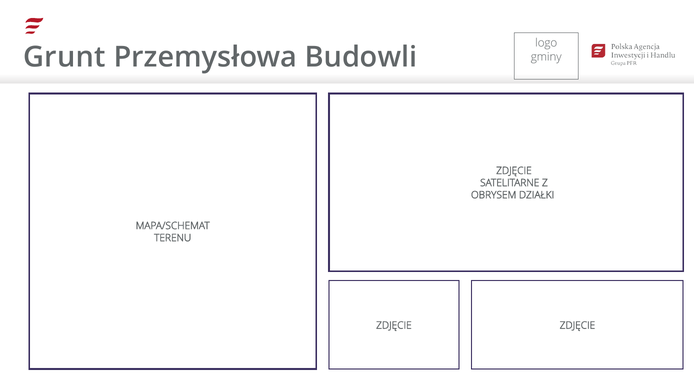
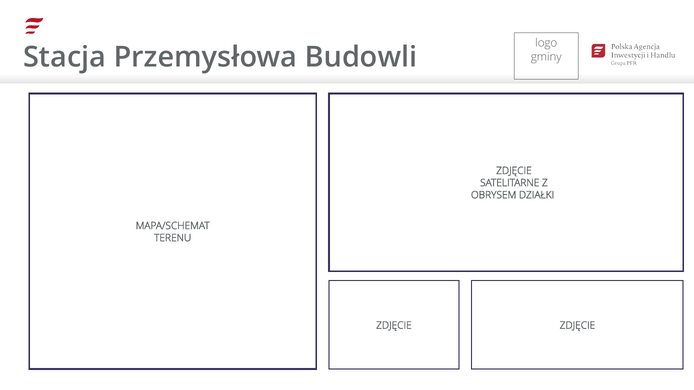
Grunt: Grunt -> Stacja
